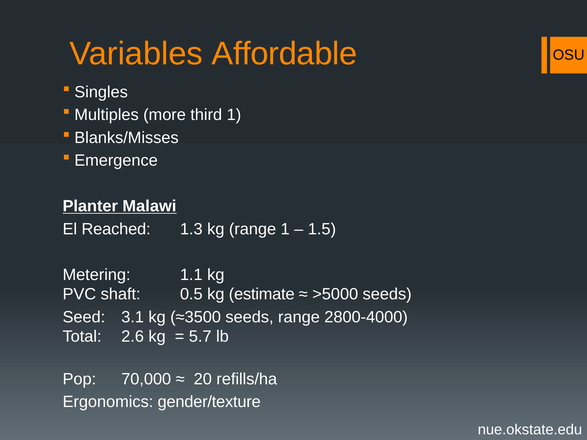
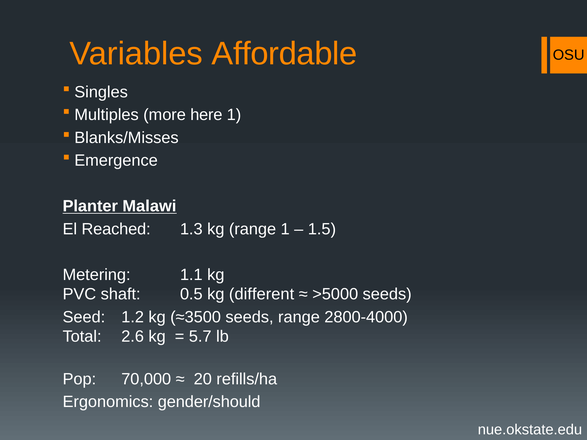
third: third -> here
estimate: estimate -> different
3.1: 3.1 -> 1.2
gender/texture: gender/texture -> gender/should
